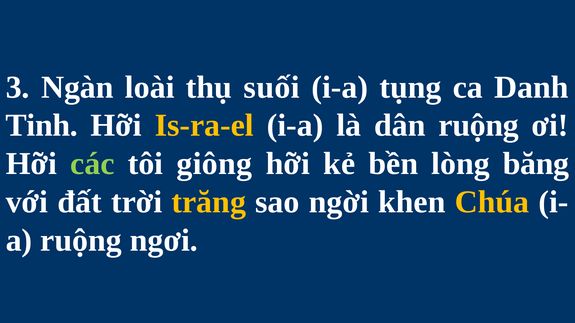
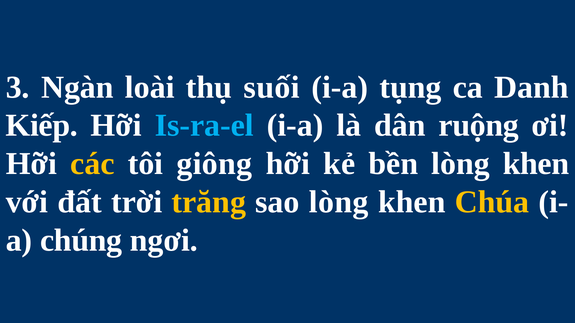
Tinh: Tinh -> Kiếp
Is-ra-el colour: yellow -> light blue
các colour: light green -> yellow
bền lòng băng: băng -> khen
sao ngời: ngời -> lòng
ruộng at (81, 241): ruộng -> chúng
